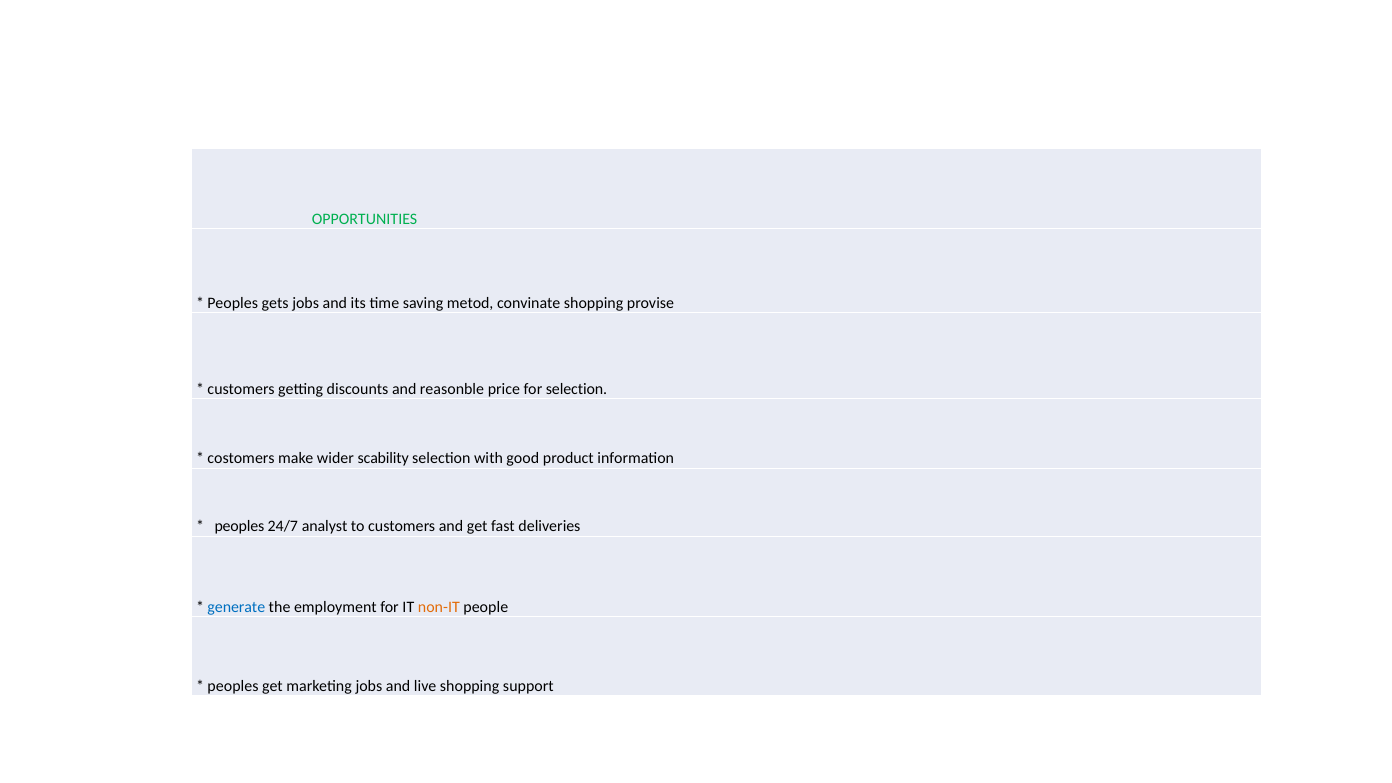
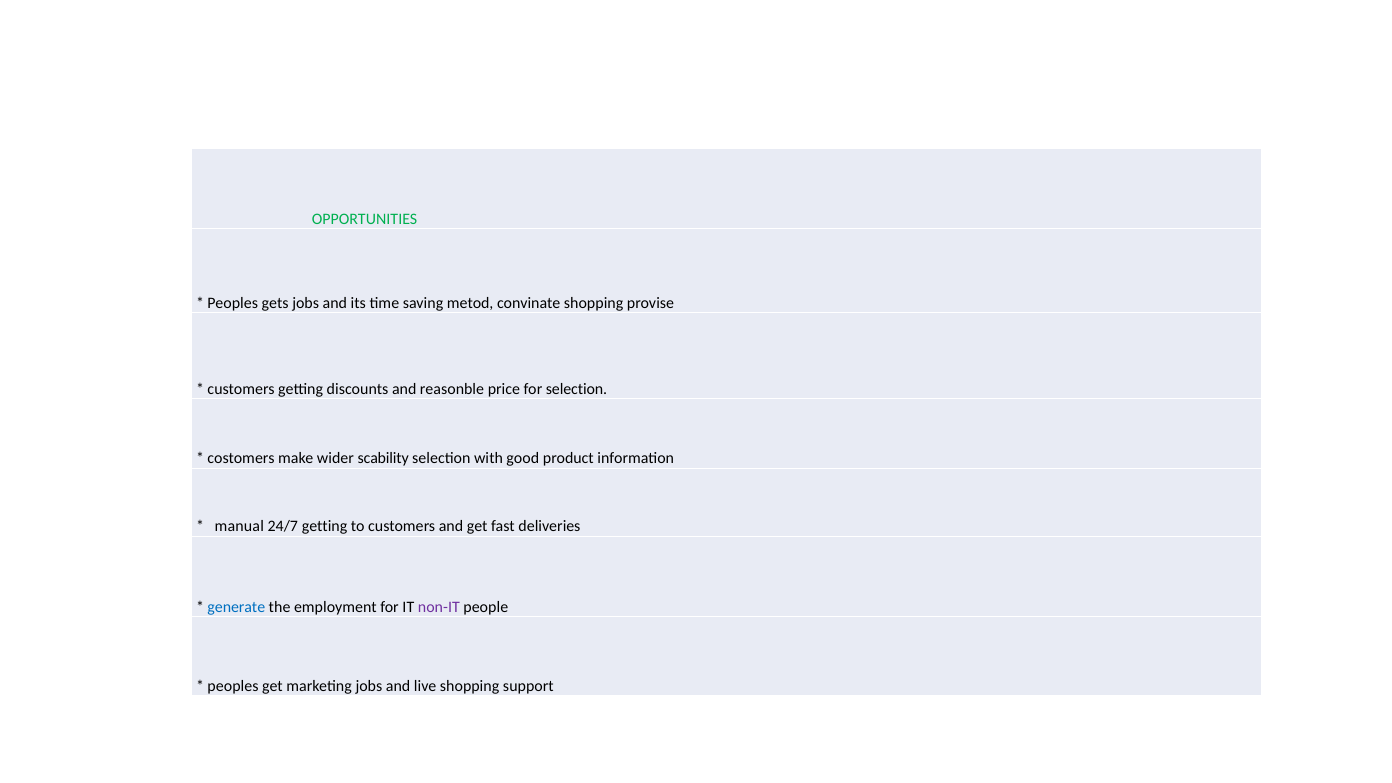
peoples at (239, 527): peoples -> manual
24/7 analyst: analyst -> getting
non-IT colour: orange -> purple
